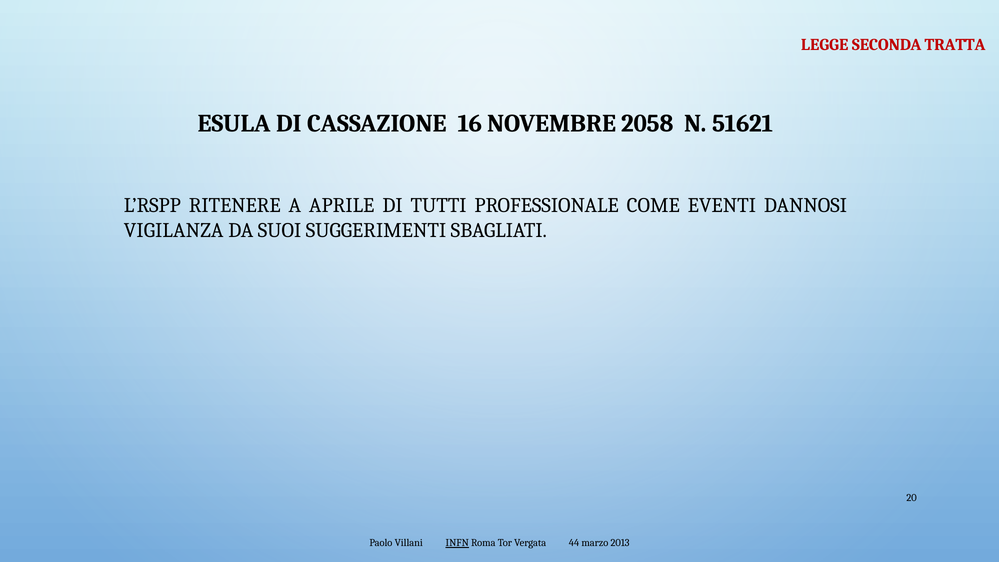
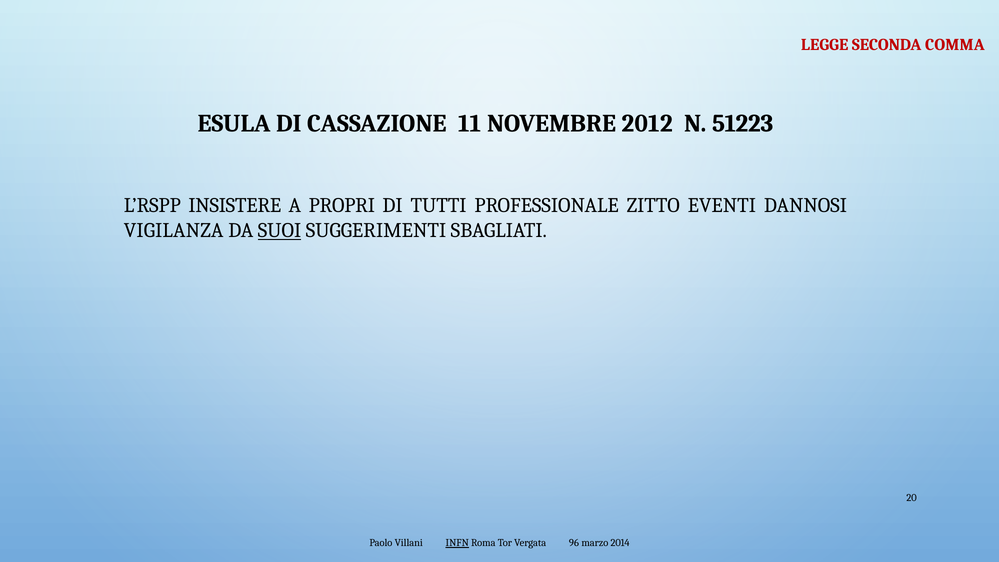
TRATTA: TRATTA -> COMMA
16: 16 -> 11
2058: 2058 -> 2012
51621: 51621 -> 51223
RITENERE: RITENERE -> INSISTERE
APRILE: APRILE -> PROPRI
COME: COME -> ZITTO
SUOI underline: none -> present
44: 44 -> 96
2013: 2013 -> 2014
